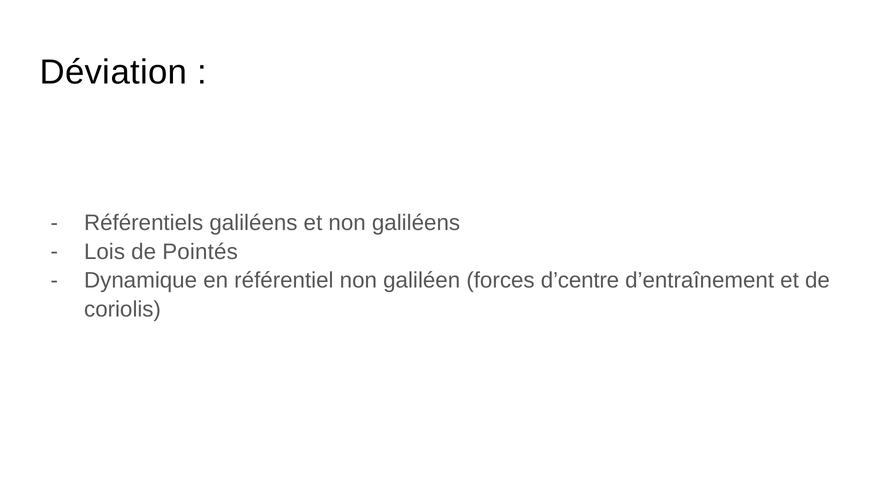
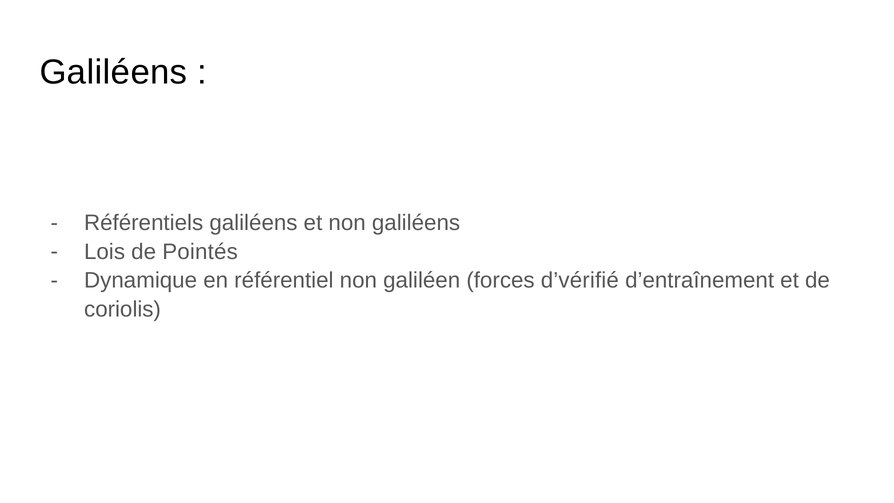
Déviation at (113, 72): Déviation -> Galiléens
d’centre: d’centre -> d’vérifié
